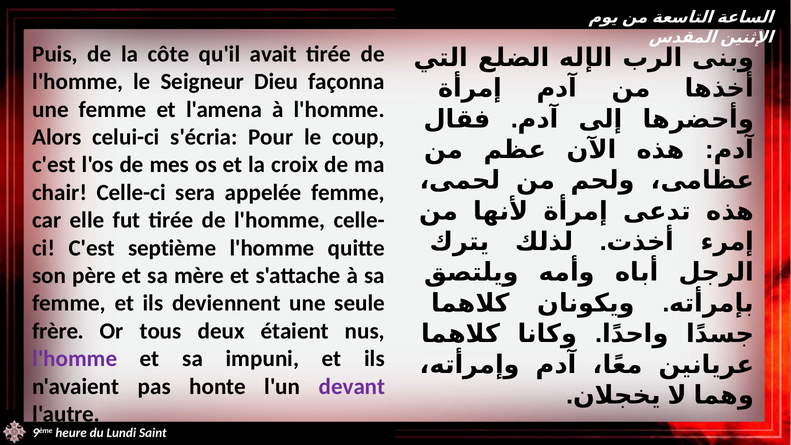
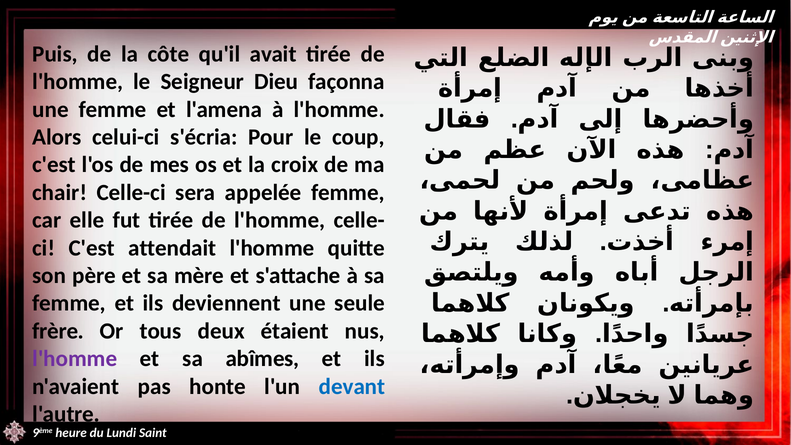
septième: septième -> attendait
impuni: impuni -> abîmes
devant colour: purple -> blue
